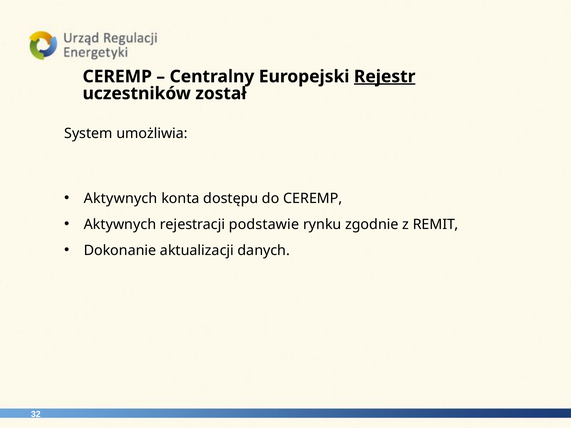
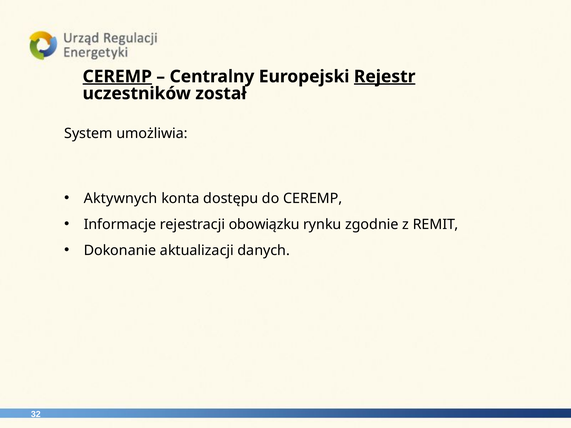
CEREMP at (117, 77) underline: none -> present
Aktywnych at (120, 225): Aktywnych -> Informacje
podstawie: podstawie -> obowiązku
